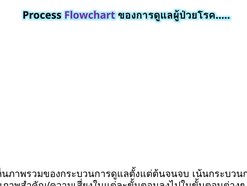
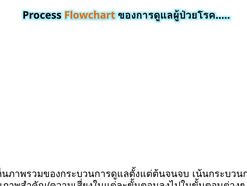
Flowchart at (90, 15) colour: purple -> orange
